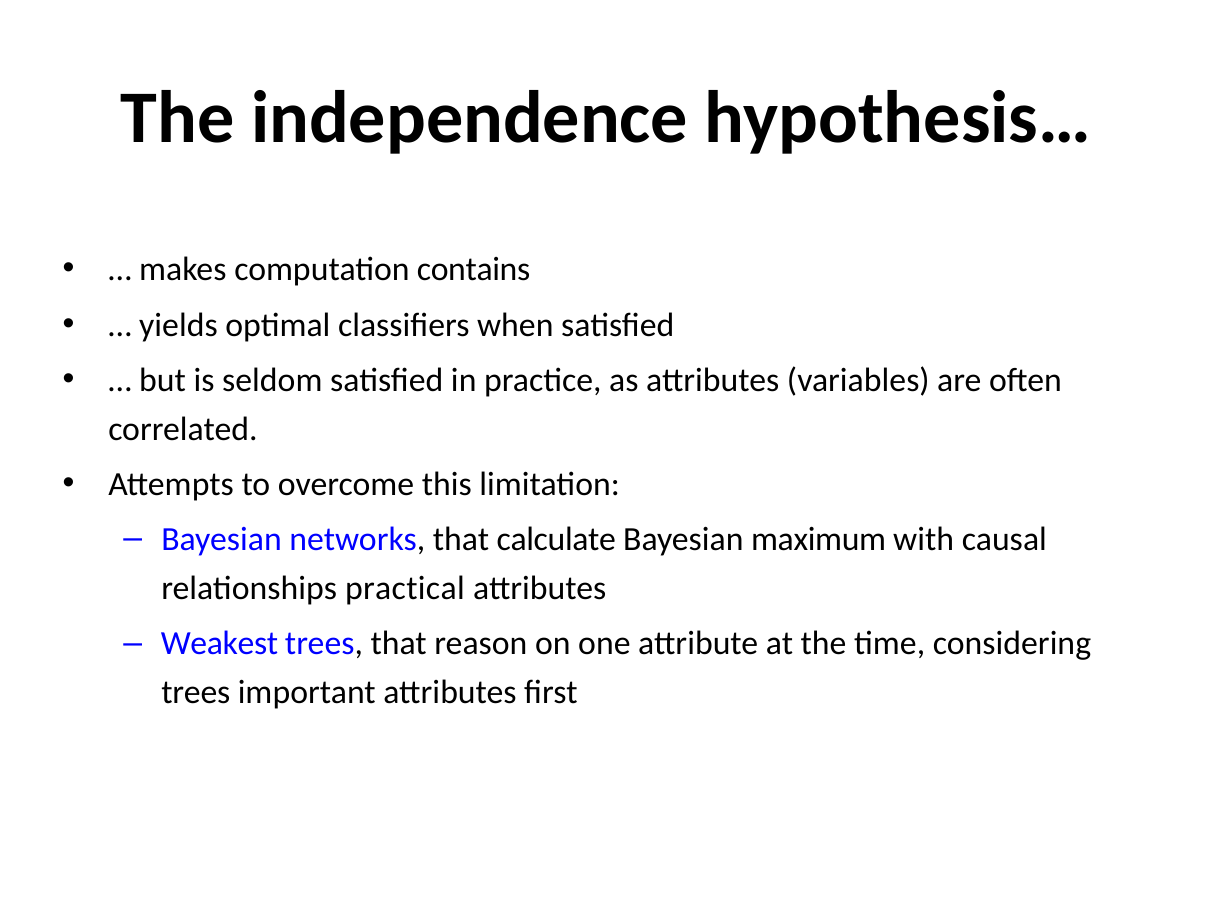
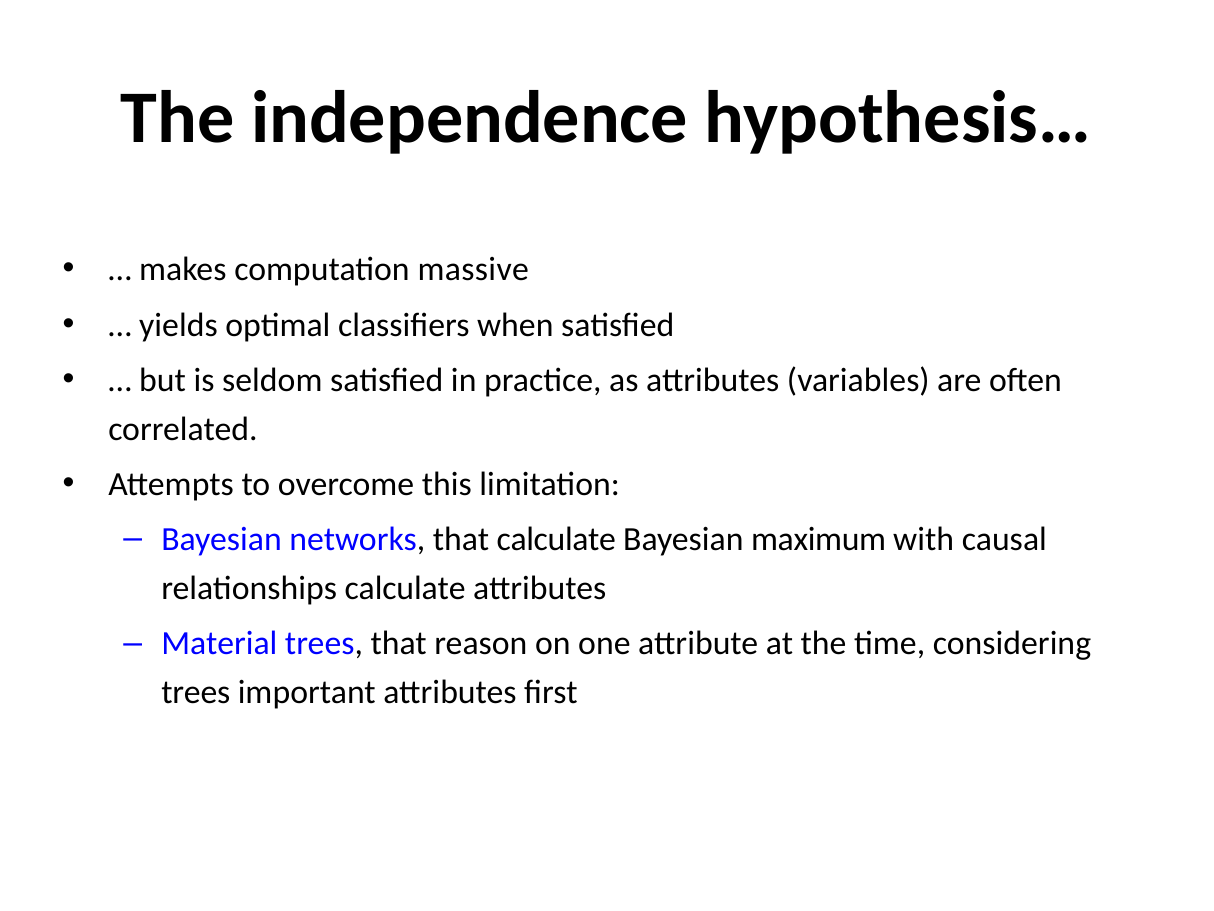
contains: contains -> massive
relationships practical: practical -> calculate
Weakest: Weakest -> Material
